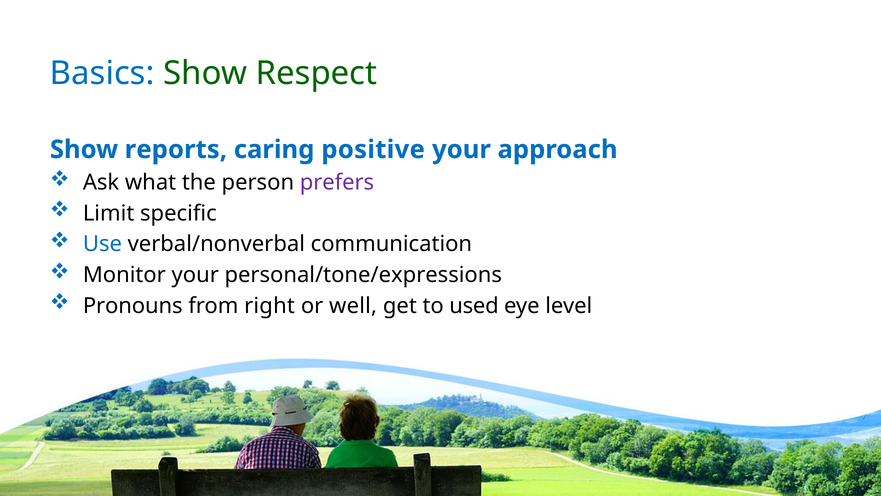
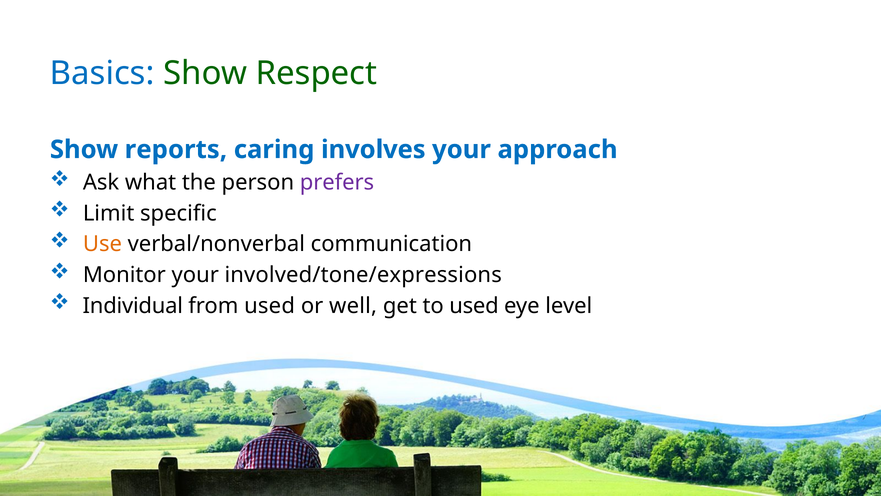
positive: positive -> involves
Use colour: blue -> orange
personal/tone/expressions: personal/tone/expressions -> involved/tone/expressions
Pronouns: Pronouns -> Individual
from right: right -> used
